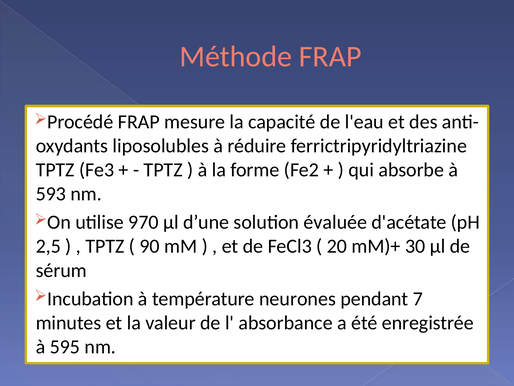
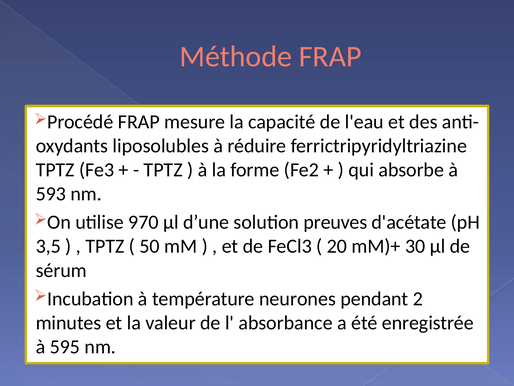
évaluée: évaluée -> preuves
2,5: 2,5 -> 3,5
90: 90 -> 50
7: 7 -> 2
